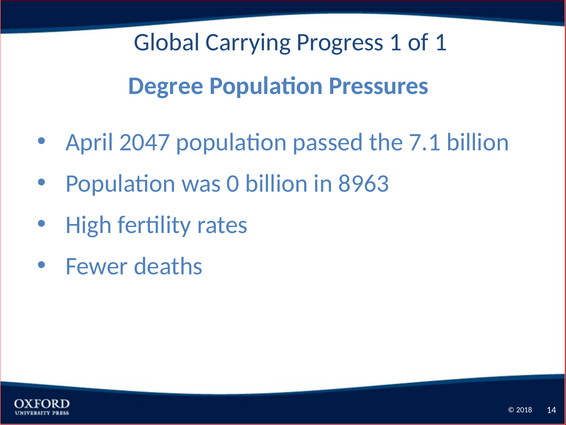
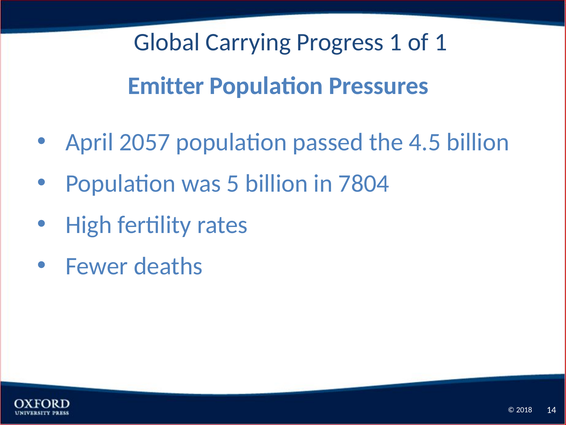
Degree: Degree -> Emitter
2047: 2047 -> 2057
7.1: 7.1 -> 4.5
0: 0 -> 5
8963: 8963 -> 7804
